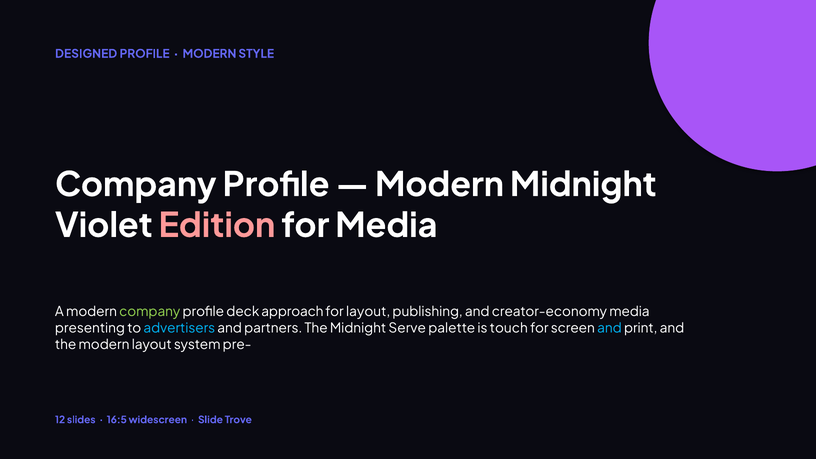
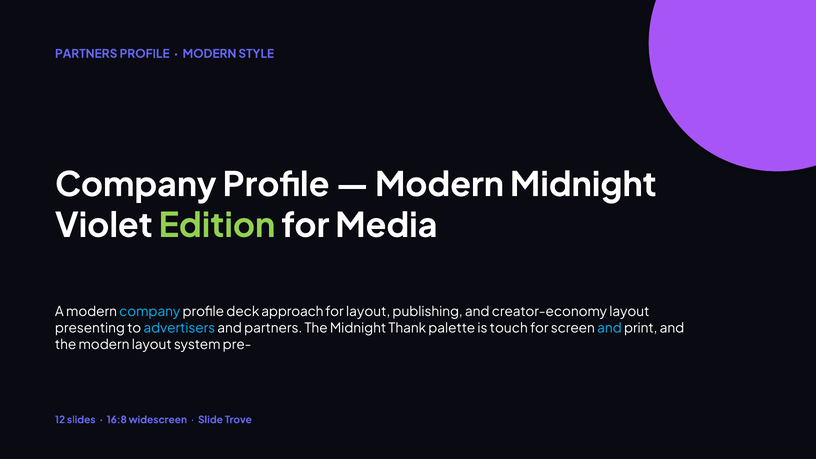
DESIGNED at (86, 54): DESIGNED -> PARTNERS
Edition colour: pink -> light green
company at (150, 312) colour: light green -> light blue
creator-economy media: media -> layout
Serve: Serve -> Thank
16:5: 16:5 -> 16:8
